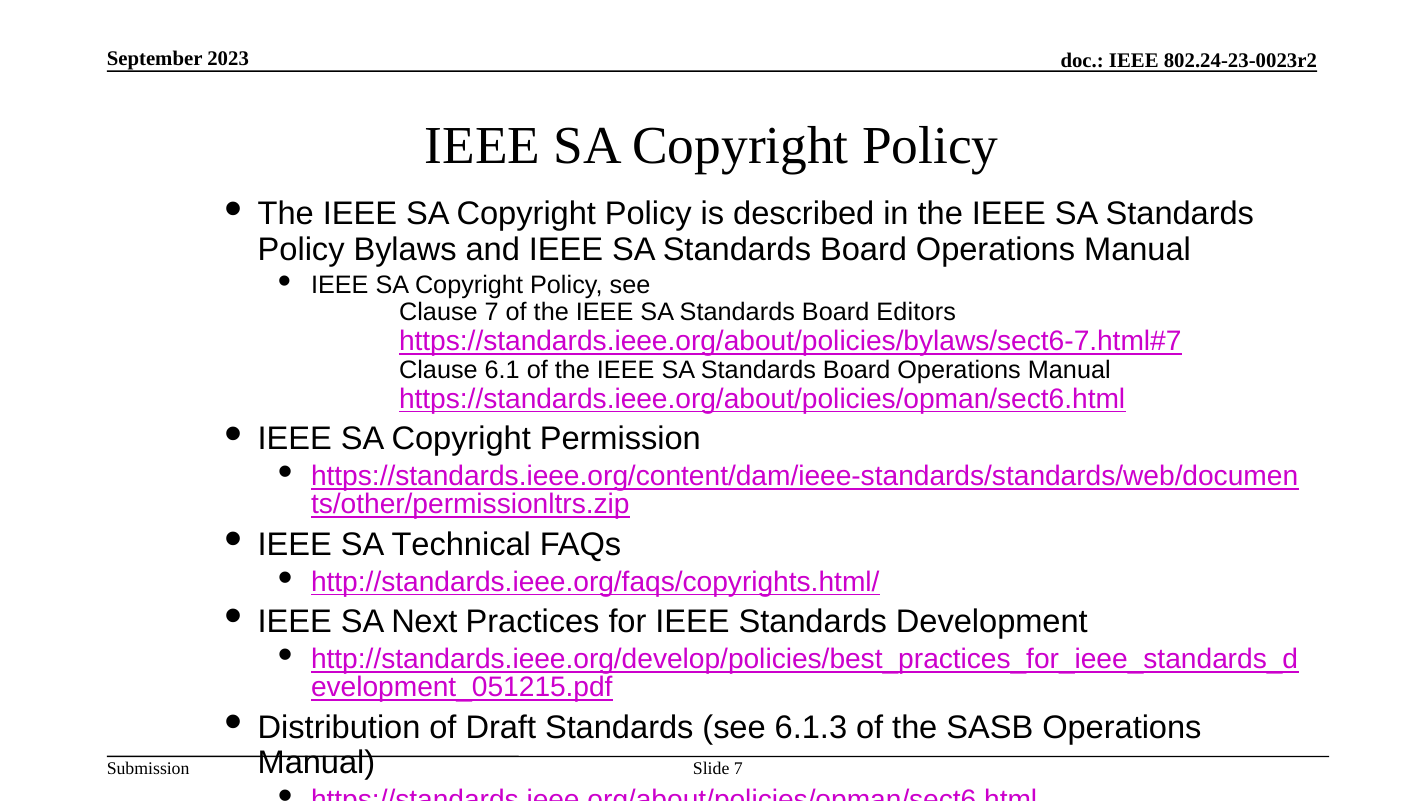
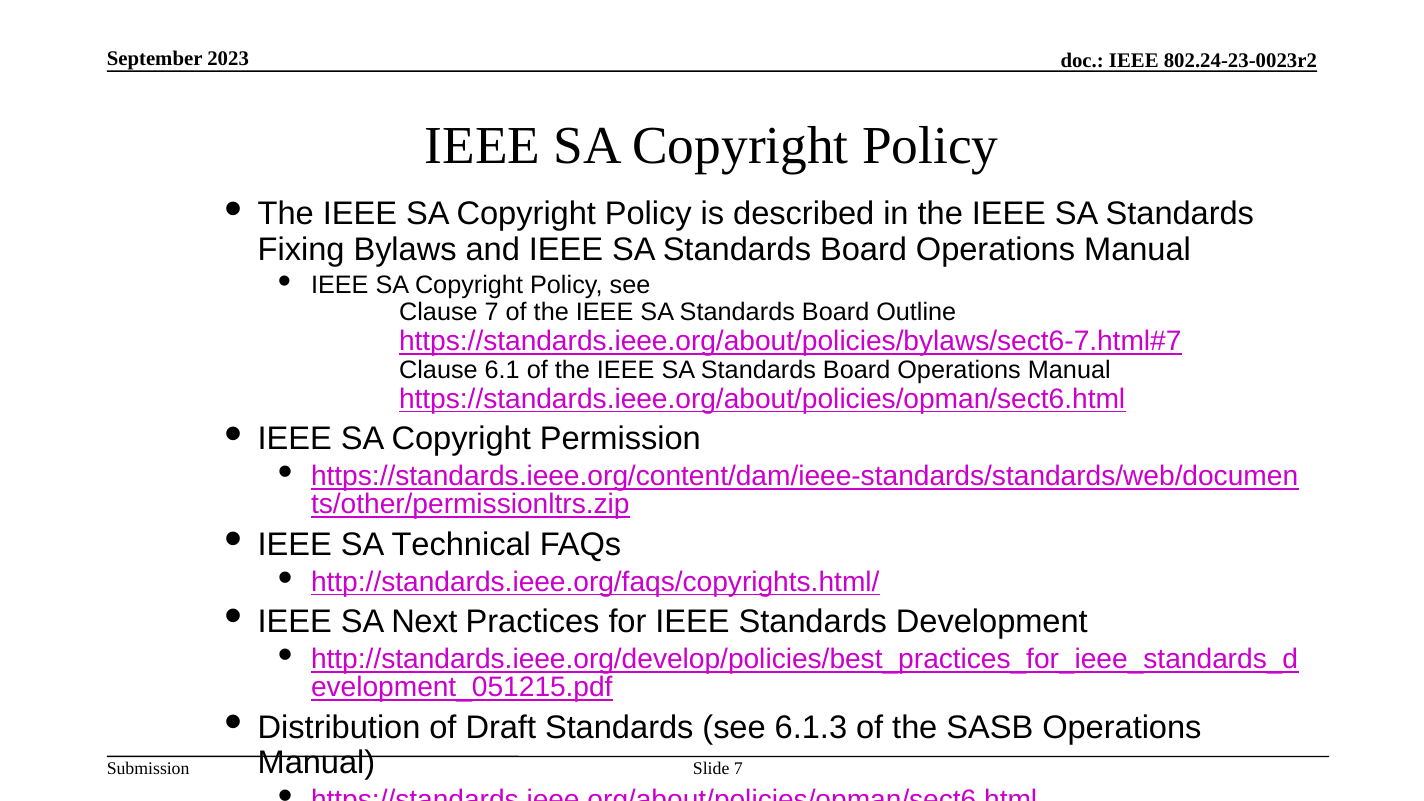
Policy at (301, 249): Policy -> Fixing
Editors: Editors -> Outline
